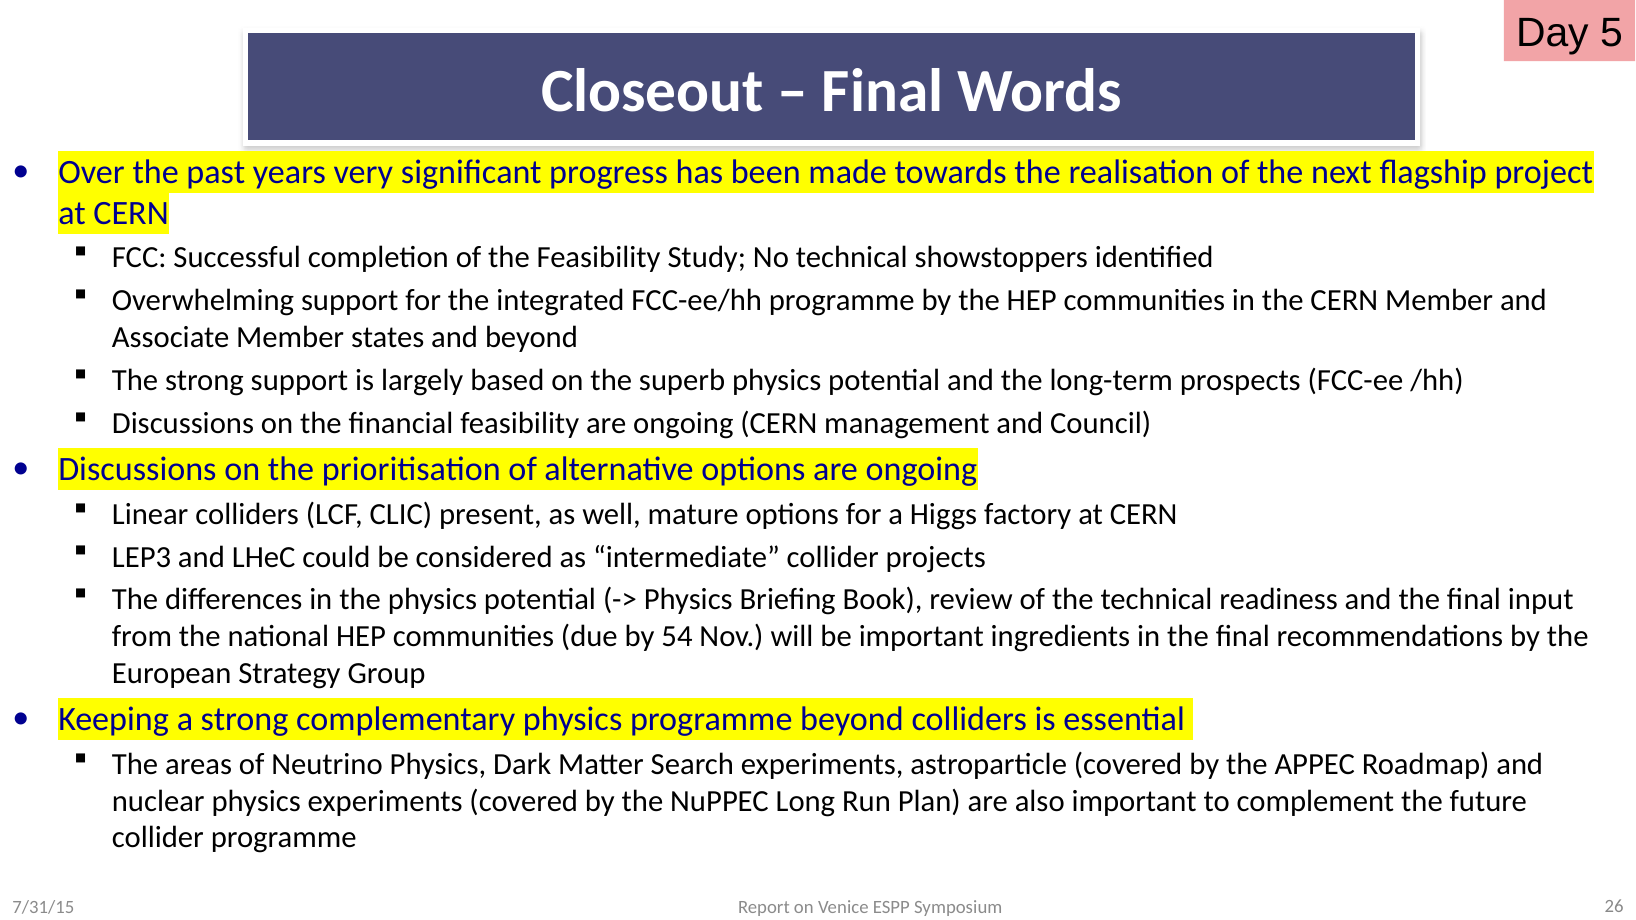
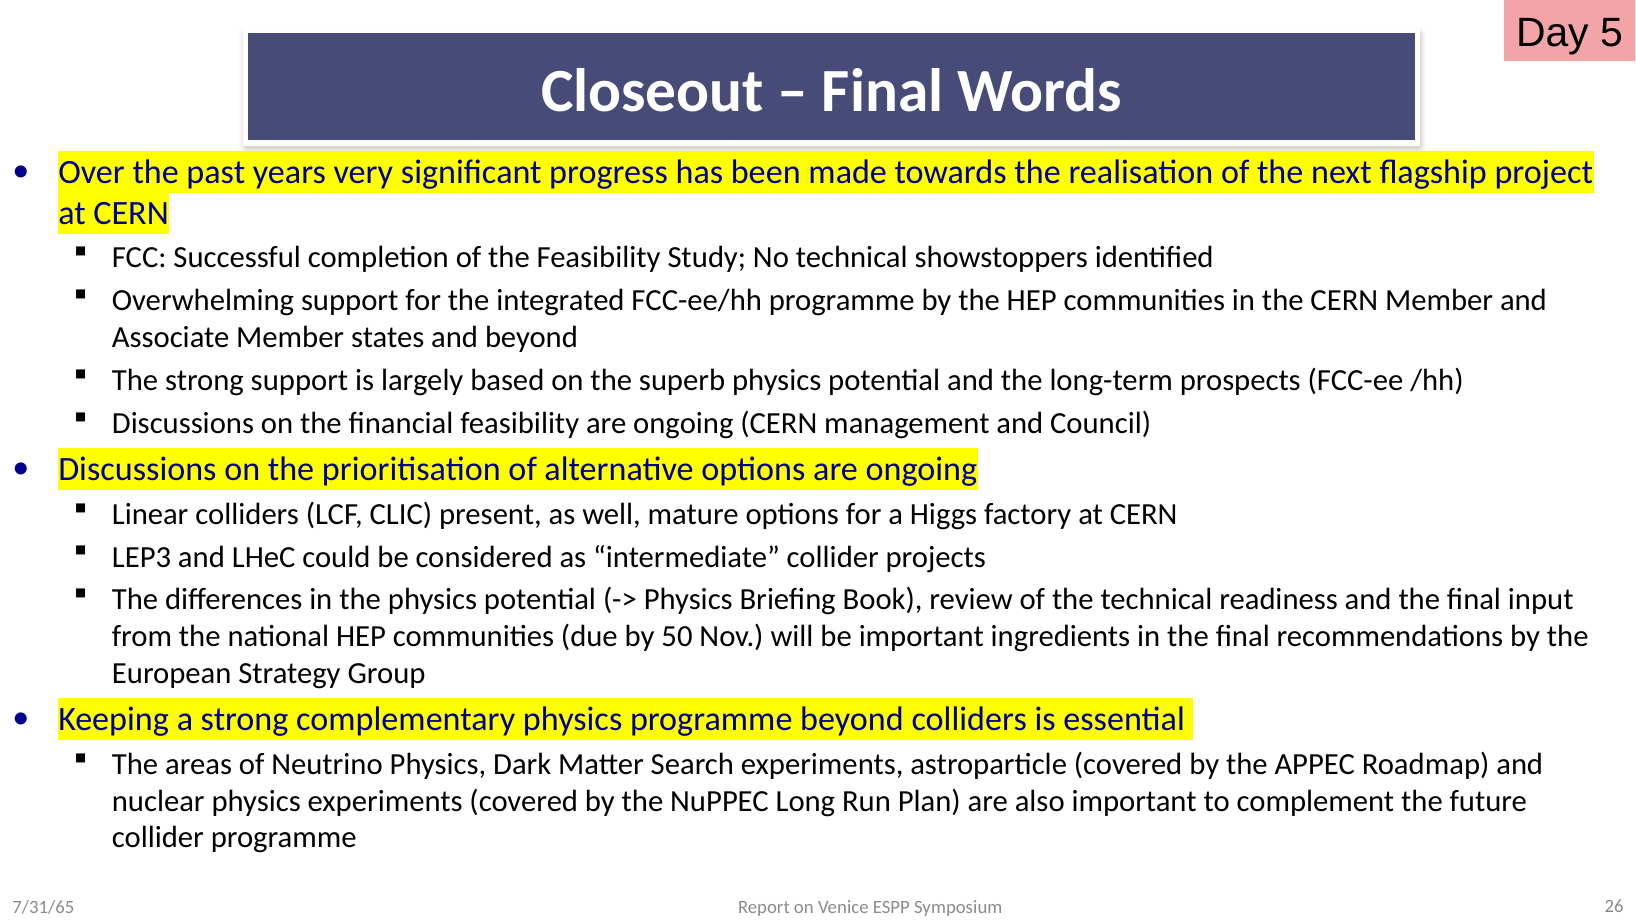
54: 54 -> 50
7/31/15: 7/31/15 -> 7/31/65
